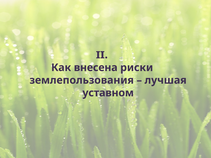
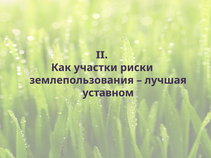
внесена: внесена -> участки
